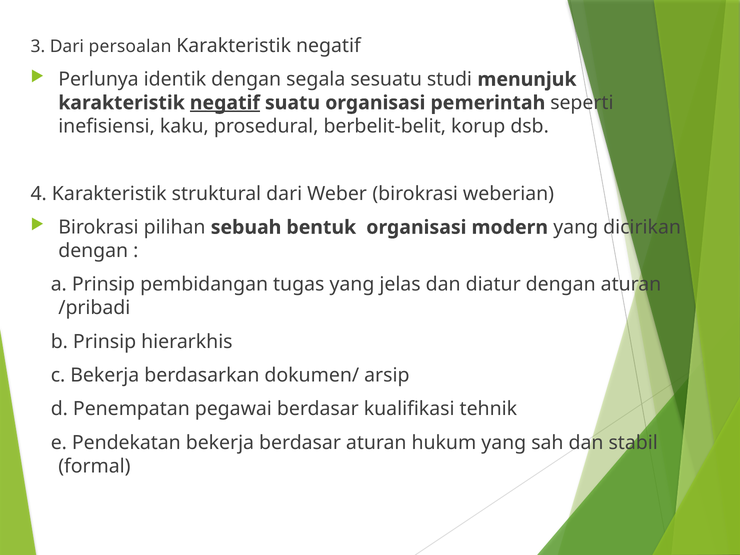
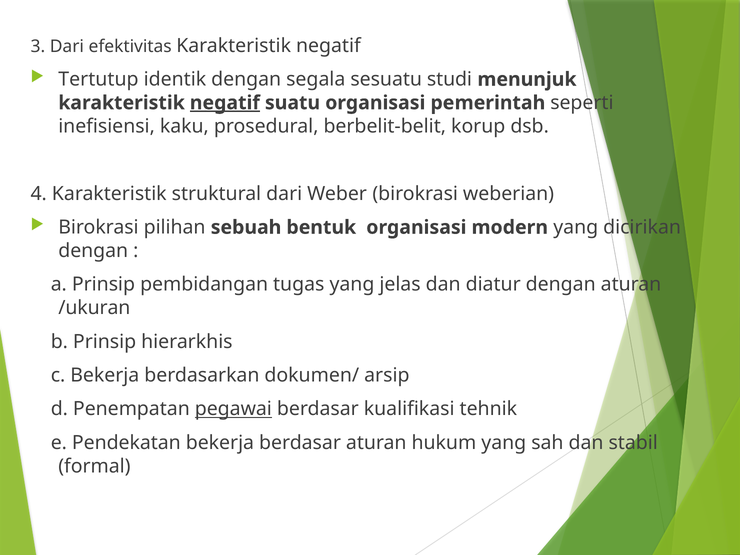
persoalan: persoalan -> efektivitas
Perlunya: Perlunya -> Tertutup
/pribadi: /pribadi -> /ukuran
pegawai underline: none -> present
